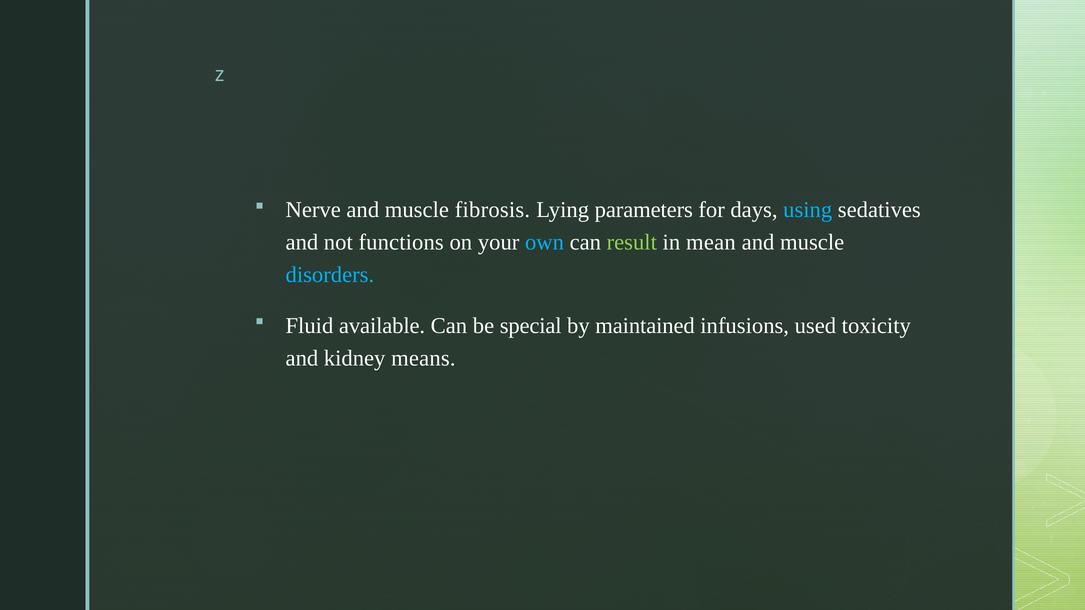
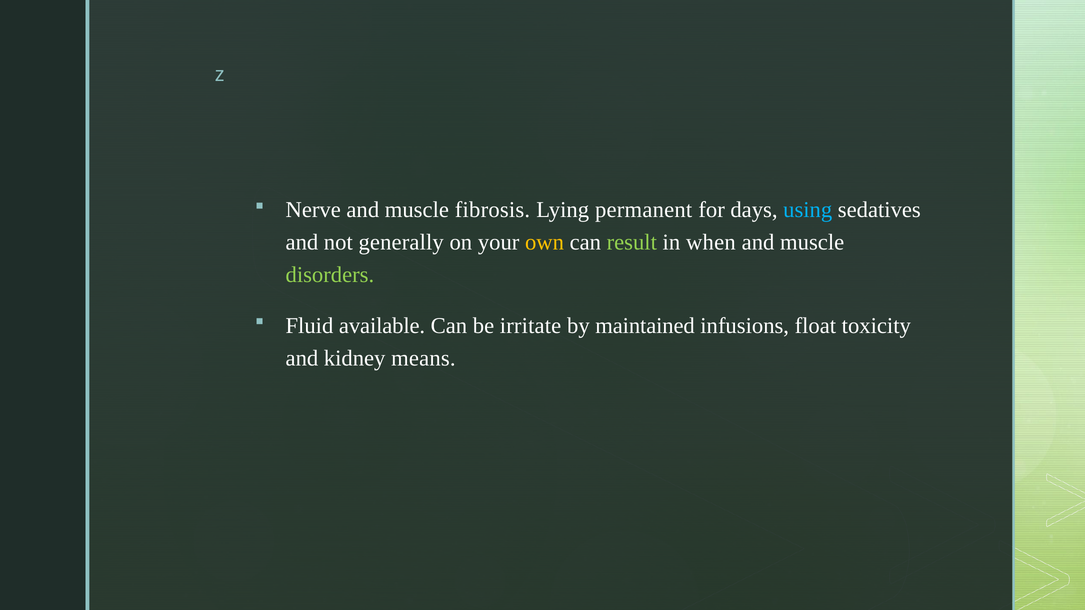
parameters: parameters -> permanent
functions: functions -> generally
own colour: light blue -> yellow
mean: mean -> when
disorders colour: light blue -> light green
special: special -> irritate
used: used -> float
